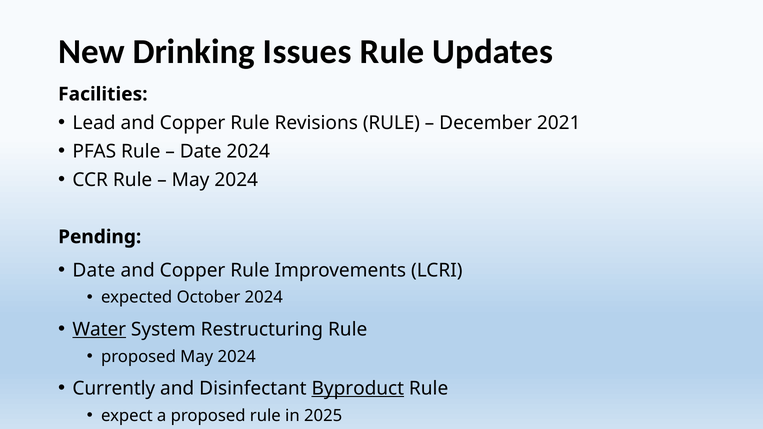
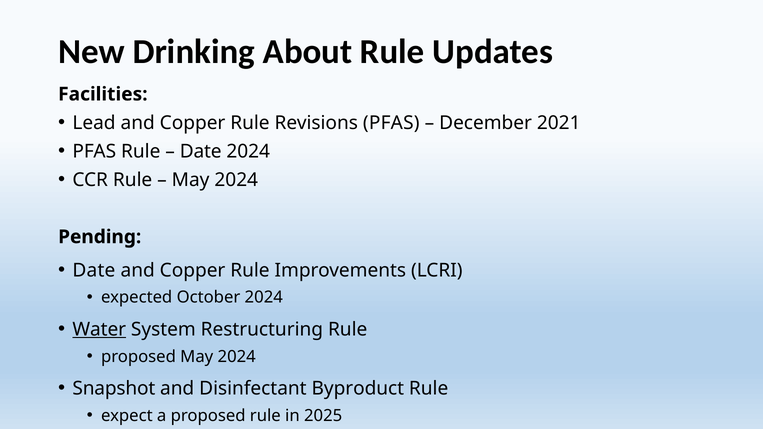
Issues: Issues -> About
Revisions RULE: RULE -> PFAS
Currently: Currently -> Snapshot
Byproduct underline: present -> none
